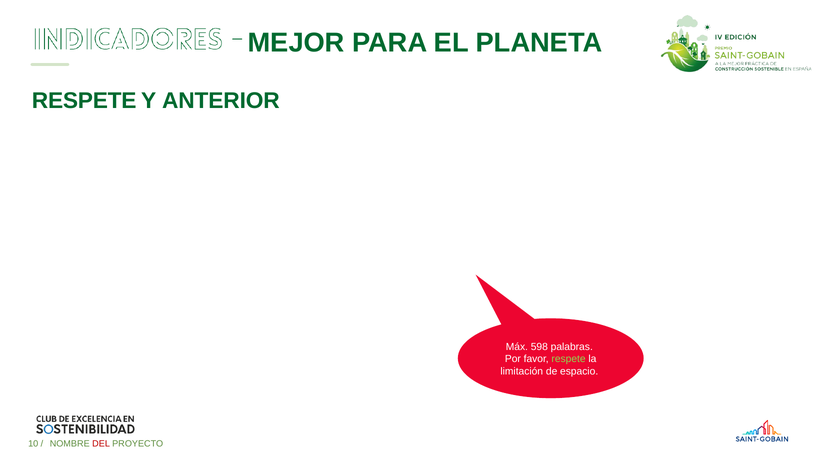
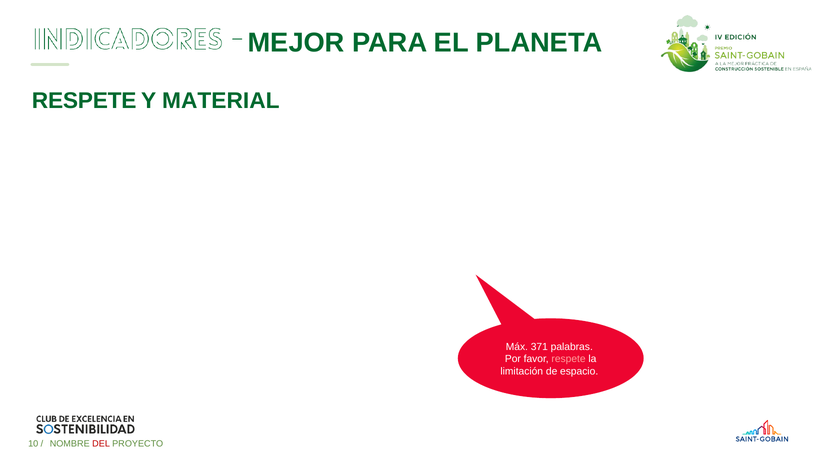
ANTERIOR: ANTERIOR -> MATERIAL
598: 598 -> 371
respete at (569, 359) colour: light green -> pink
